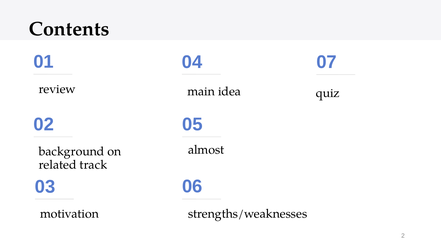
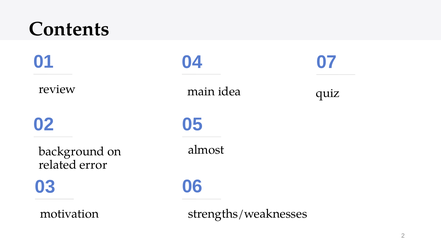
track: track -> error
